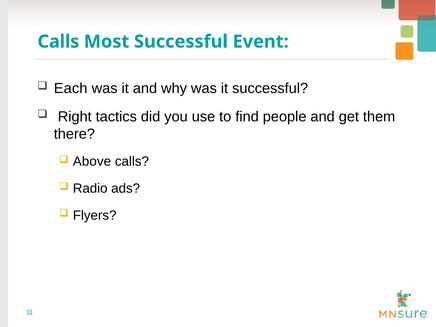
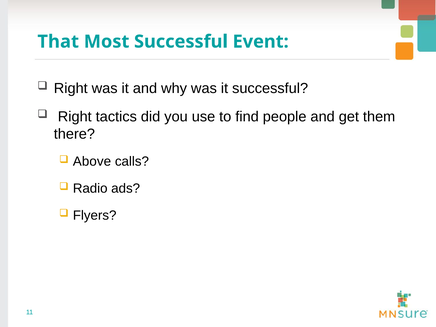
Calls at (58, 42): Calls -> That
Each at (71, 88): Each -> Right
